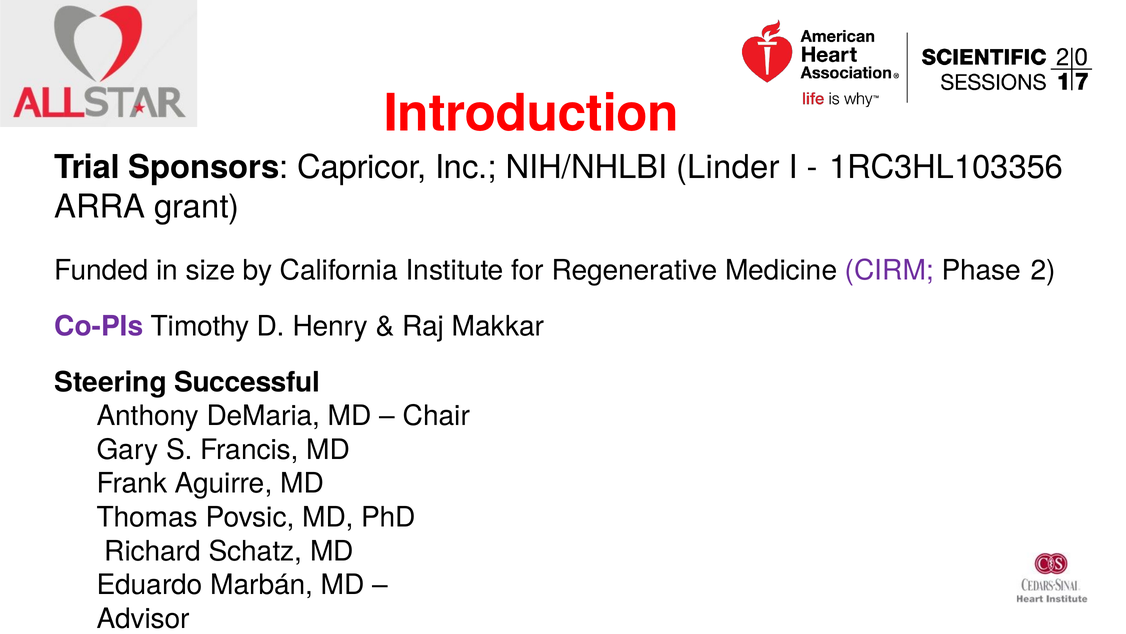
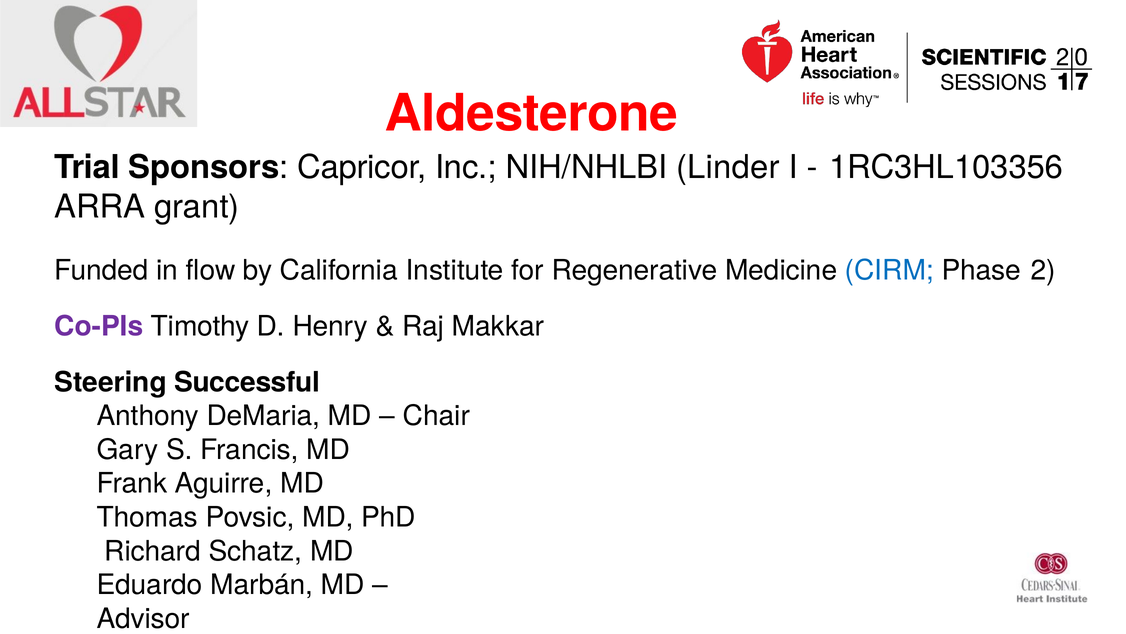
Introduction: Introduction -> Aldesterone
size: size -> flow
CIRM colour: purple -> blue
